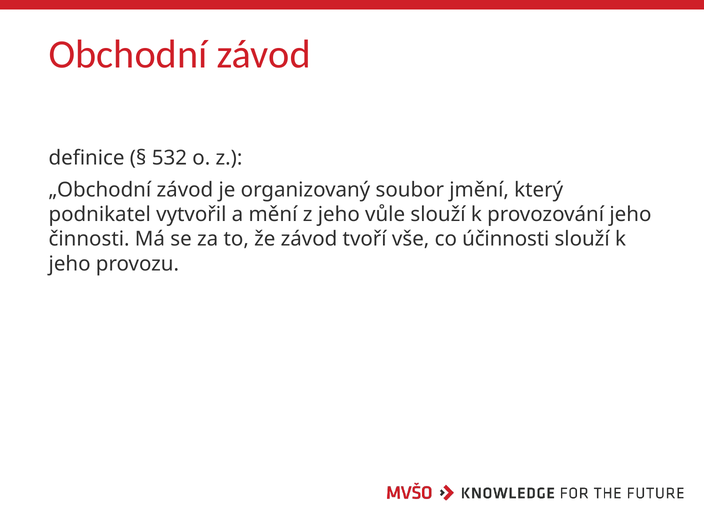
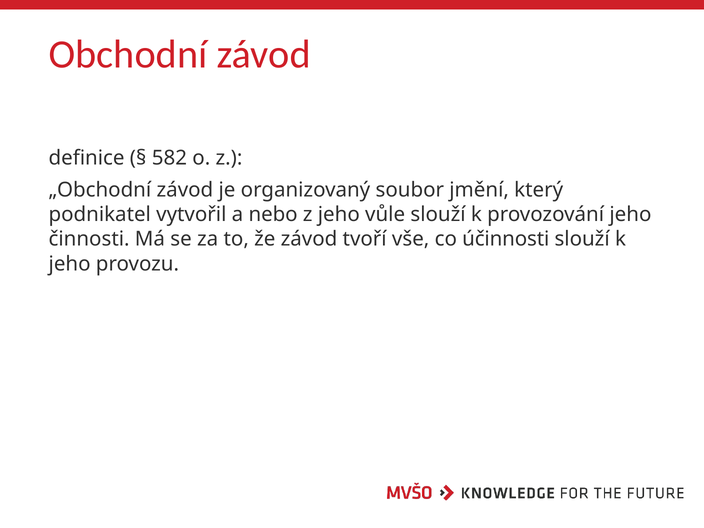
532: 532 -> 582
mění: mění -> nebo
